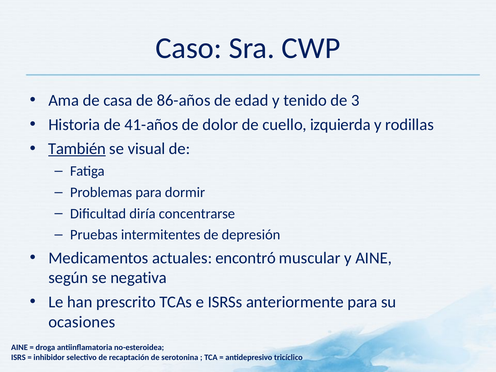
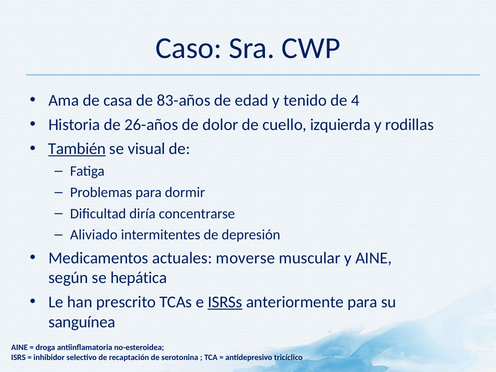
86-años: 86-años -> 83-años
3: 3 -> 4
41-años: 41-años -> 26-años
Pruebas: Pruebas -> Aliviado
encontró: encontró -> moverse
negativa: negativa -> hepática
ISRSs underline: none -> present
ocasiones: ocasiones -> sanguínea
